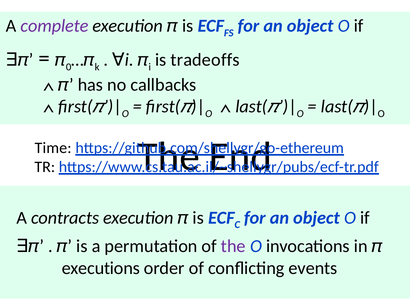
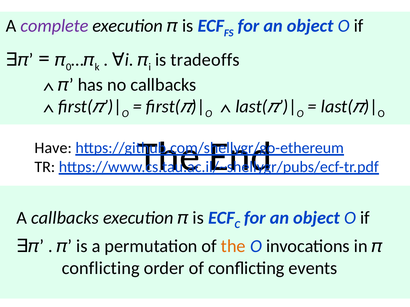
Time: Time -> Have
A contracts: contracts -> callbacks
the at (233, 247) colour: purple -> orange
executions at (101, 268): executions -> conflicting
